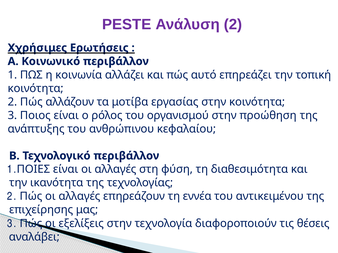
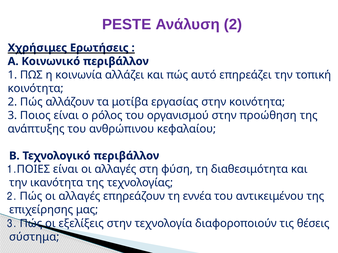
αναλάβει: αναλάβει -> σύστημα
